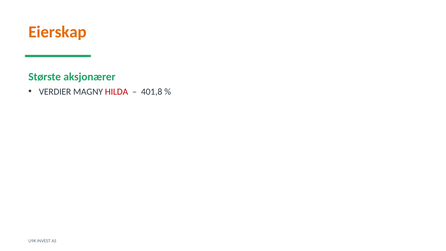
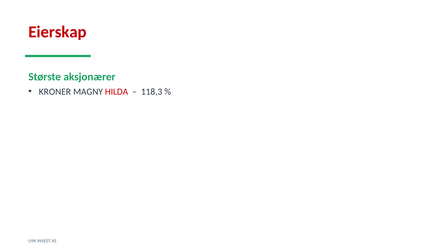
Eierskap colour: orange -> red
VERDIER: VERDIER -> KRONER
401,8: 401,8 -> 118,3
